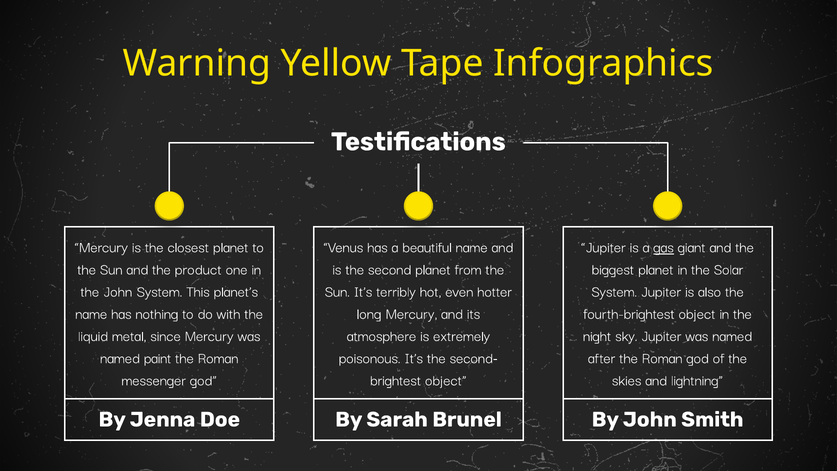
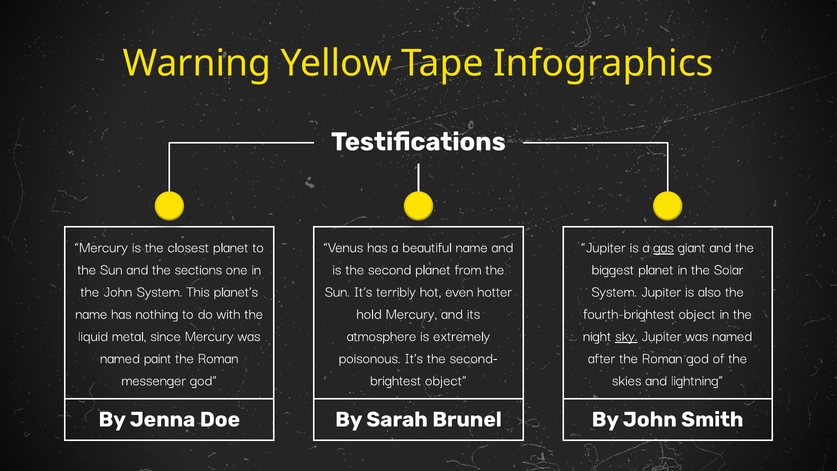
product: product -> sections
long: long -> hold
sky underline: none -> present
